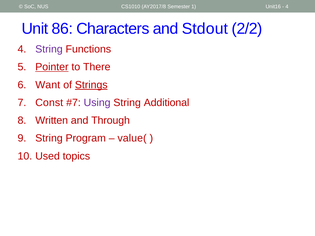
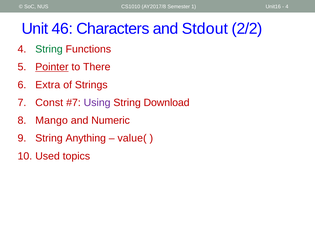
86: 86 -> 46
String at (49, 49) colour: purple -> green
Want: Want -> Extra
Strings underline: present -> none
Additional: Additional -> Download
Written: Written -> Mango
Through: Through -> Numeric
Program: Program -> Anything
